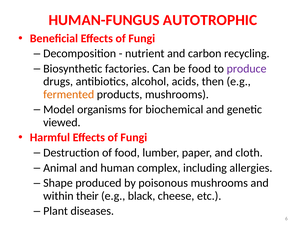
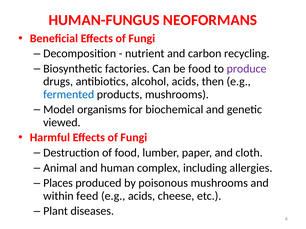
AUTOTROPHIC: AUTOTROPHIC -> NEOFORMANS
fermented colour: orange -> blue
Shape: Shape -> Places
their: their -> feed
e.g black: black -> acids
